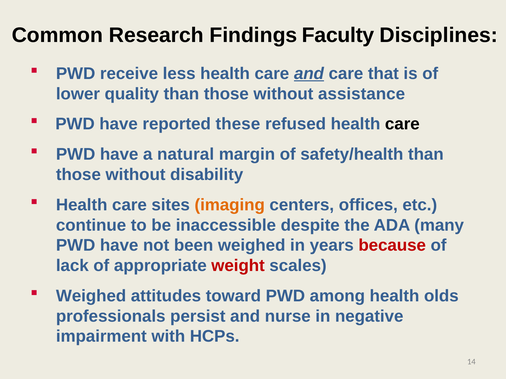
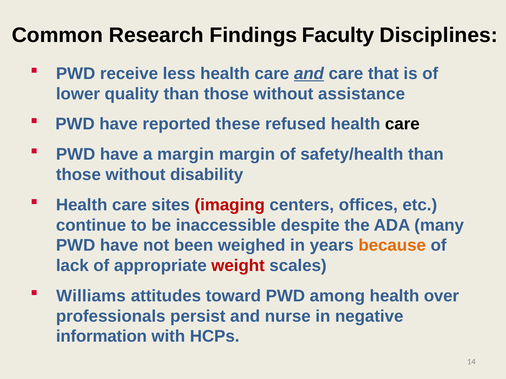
a natural: natural -> margin
imaging colour: orange -> red
because colour: red -> orange
Weighed at (91, 296): Weighed -> Williams
olds: olds -> over
impairment: impairment -> information
